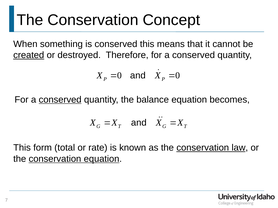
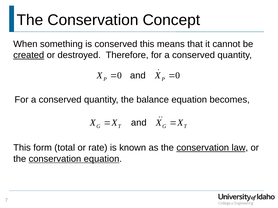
conserved at (60, 100) underline: present -> none
